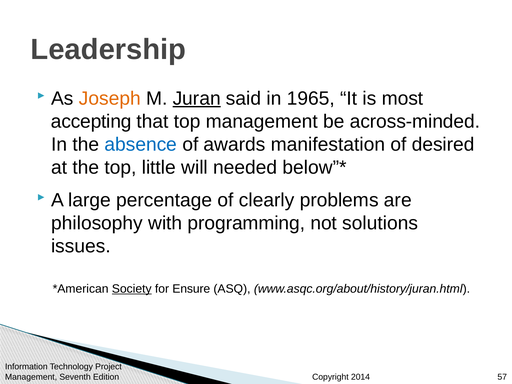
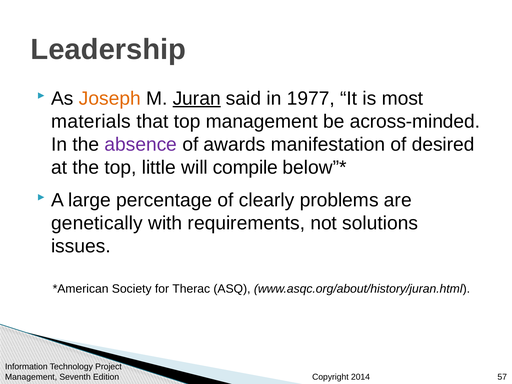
1965: 1965 -> 1977
accepting: accepting -> materials
absence colour: blue -> purple
needed: needed -> compile
philosophy: philosophy -> genetically
programming: programming -> requirements
Society underline: present -> none
Ensure: Ensure -> Therac
